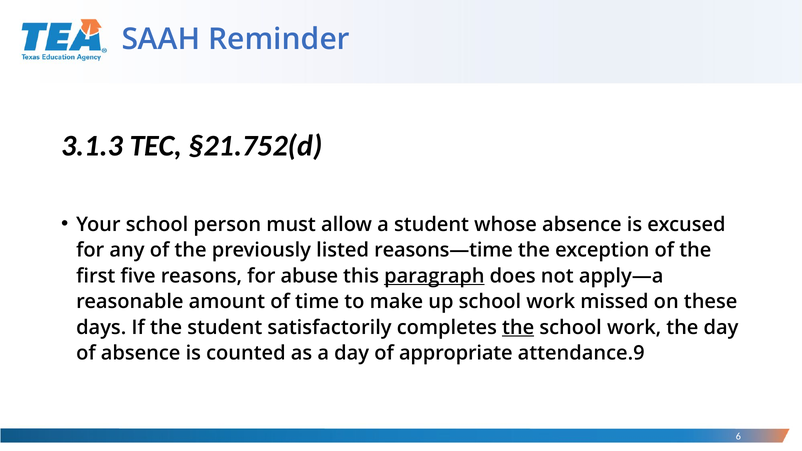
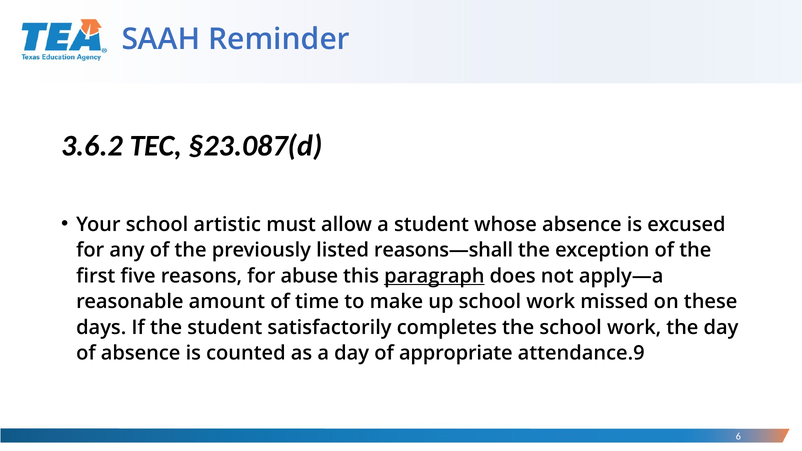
3.1.3: 3.1.3 -> 3.6.2
§21.752(d: §21.752(d -> §23.087(d
person: person -> artistic
reasons—time: reasons—time -> reasons—shall
the at (518, 327) underline: present -> none
